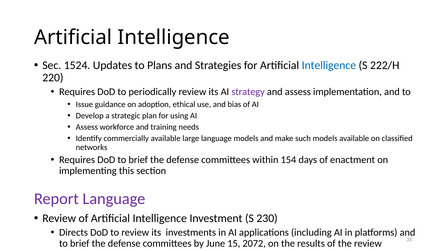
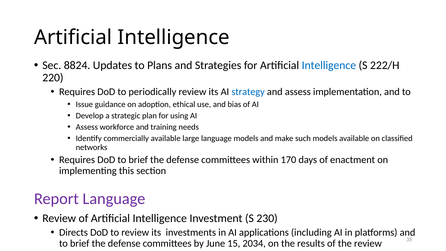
1524: 1524 -> 8824
strategy colour: purple -> blue
154: 154 -> 170
2072: 2072 -> 2034
